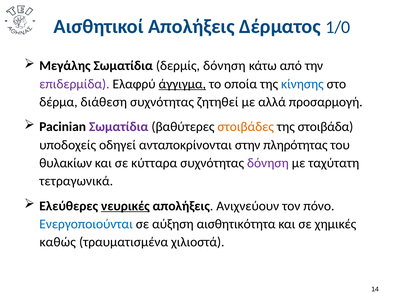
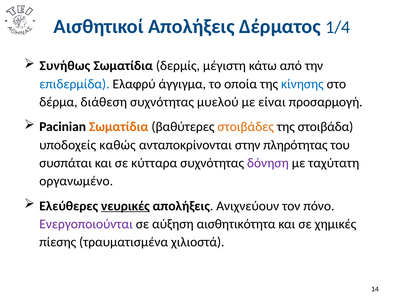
1/0: 1/0 -> 1/4
Μεγάλης: Μεγάλης -> Συνήθως
δερμίς δόνηση: δόνηση -> μέγιστη
επιδερμίδα colour: purple -> blue
άγγιγμα underline: present -> none
ζητηθεί: ζητηθεί -> μυελού
αλλά: αλλά -> είναι
Σωματίδια at (119, 127) colour: purple -> orange
οδηγεί: οδηγεί -> καθώς
θυλακίων: θυλακίων -> συσπάται
τετραγωνικά: τετραγωνικά -> οργανωμένο
Ενεργοποιούνται colour: blue -> purple
καθώς: καθώς -> πίεσης
